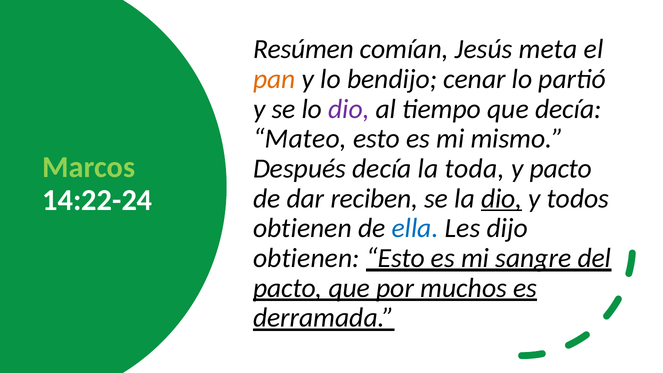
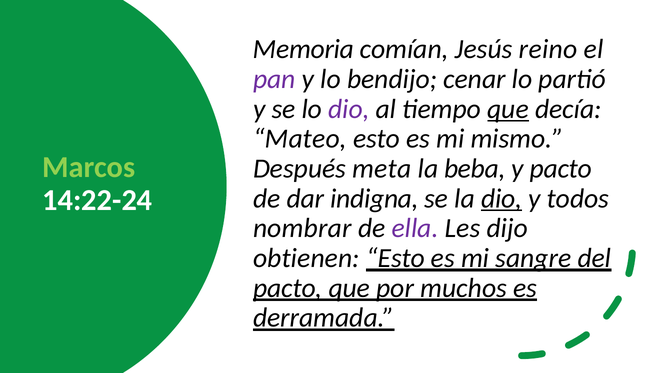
Resúmen: Resúmen -> Memoria
meta: meta -> reino
pan colour: orange -> purple
que at (508, 109) underline: none -> present
Después decía: decía -> meta
toda: toda -> beba
reciben: reciben -> indigna
obtienen at (302, 228): obtienen -> nombrar
ella colour: blue -> purple
